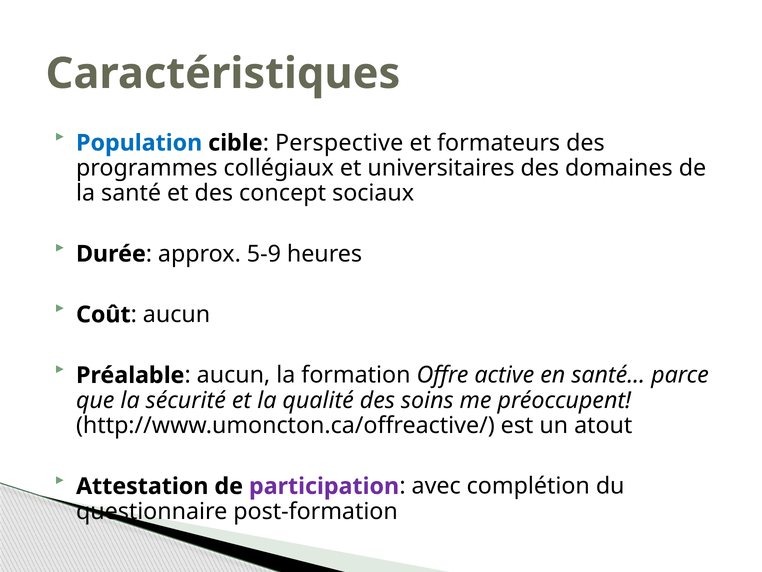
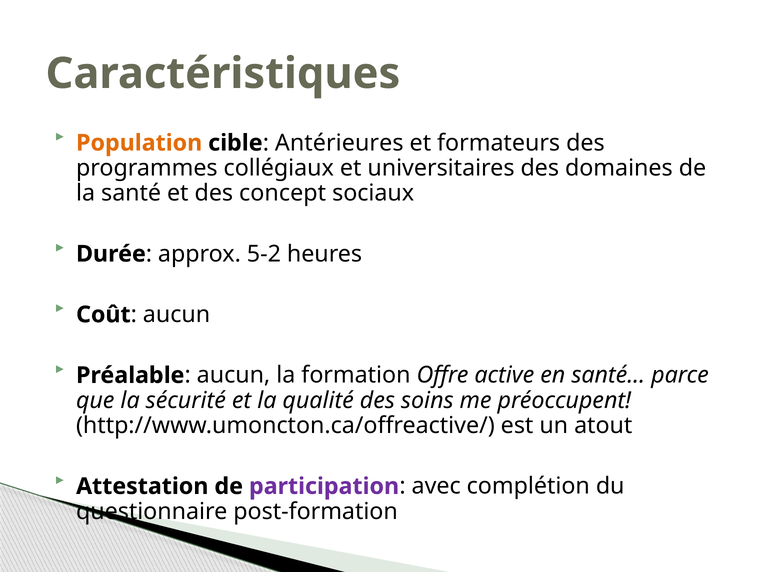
Population colour: blue -> orange
Perspective: Perspective -> Antérieures
5-9: 5-9 -> 5-2
